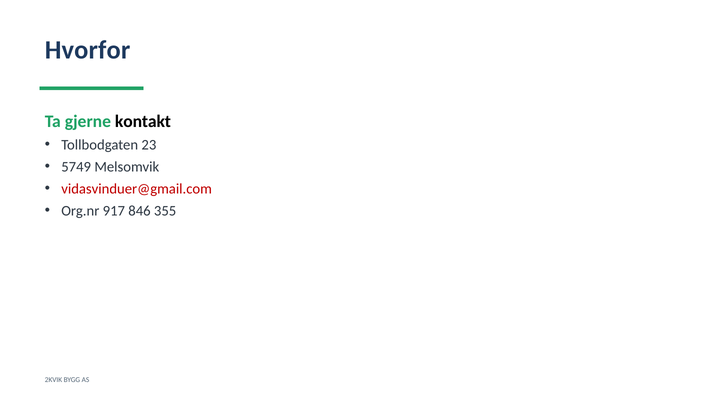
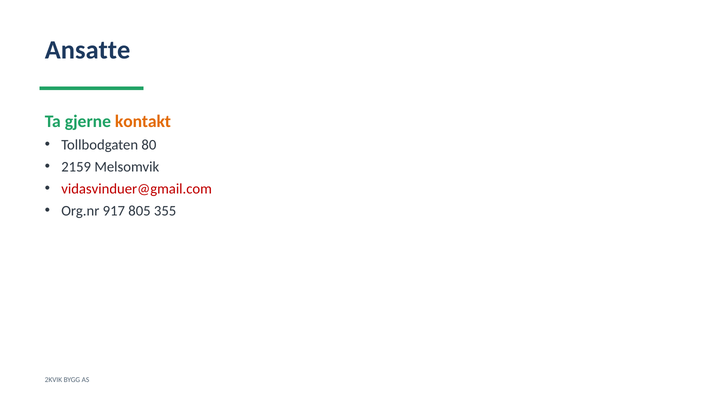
Hvorfor: Hvorfor -> Ansatte
kontakt colour: black -> orange
23: 23 -> 80
5749: 5749 -> 2159
846: 846 -> 805
